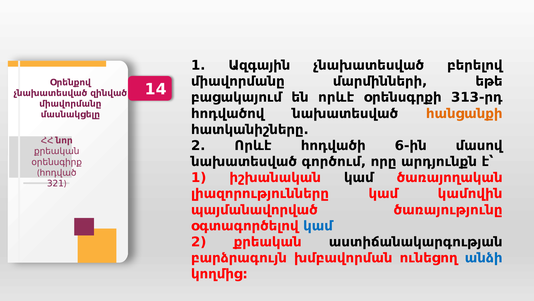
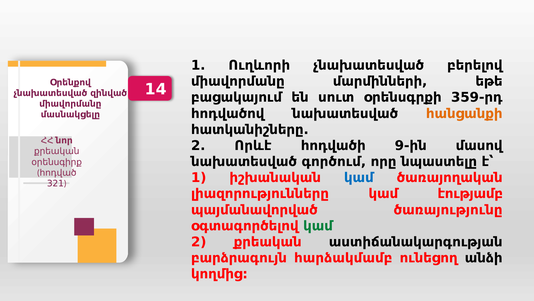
Ազգային: Ազգային -> Ուղևորի
են որևէ: որևէ -> սուտ
313-րդ: 313-րդ -> 359-րդ
6-ին: 6-ին -> 9-ին
արդյունքն: արդյունքն -> նպաստելը
կամ at (359, 177) colour: black -> blue
կամովին: կամովին -> էությամբ
կամ at (318, 226) colour: blue -> green
խմբավորման: խմբավորման -> հարձակմամբ
անձի colour: blue -> black
